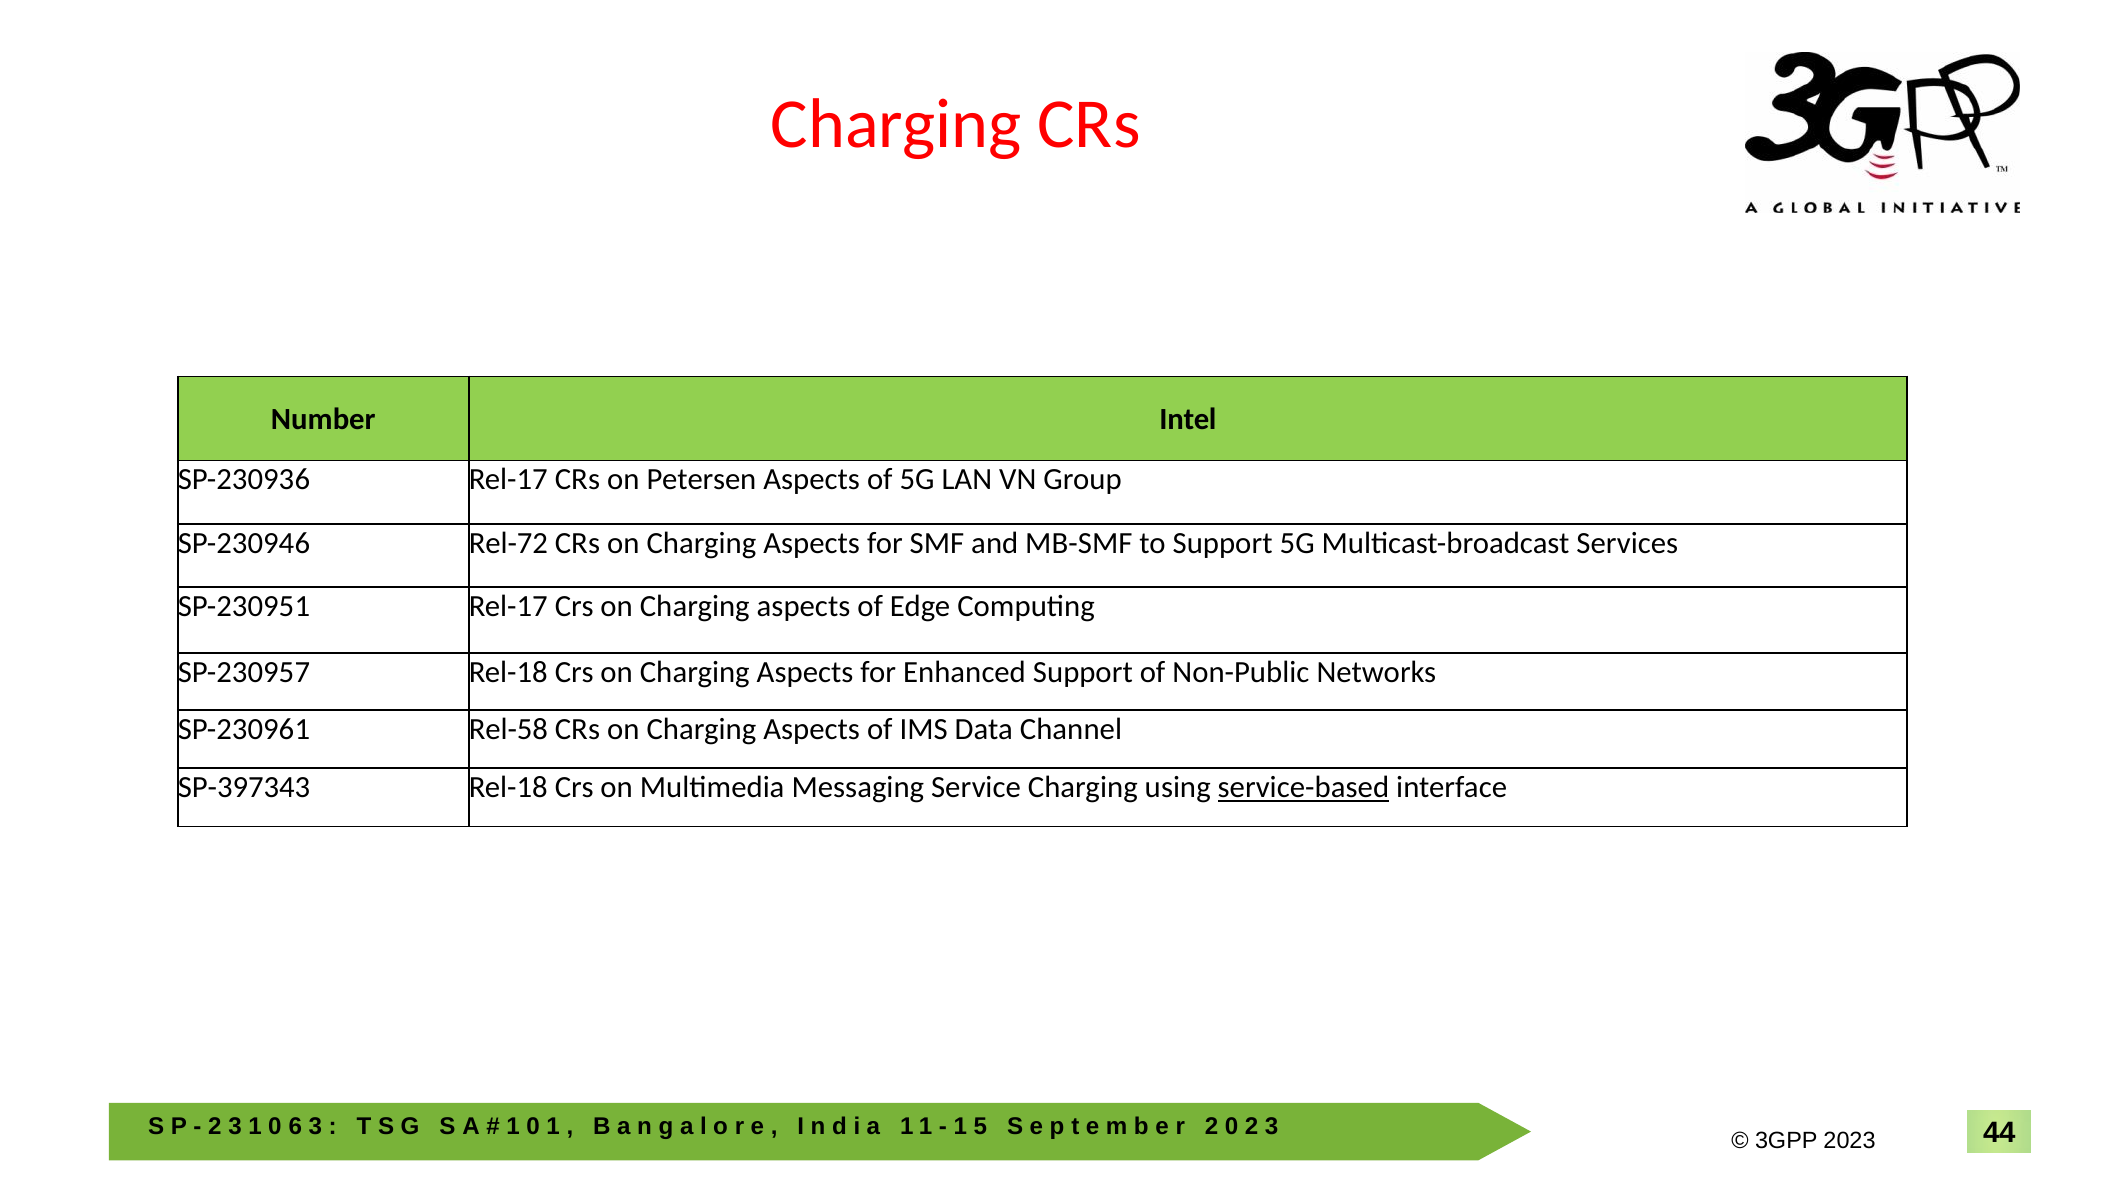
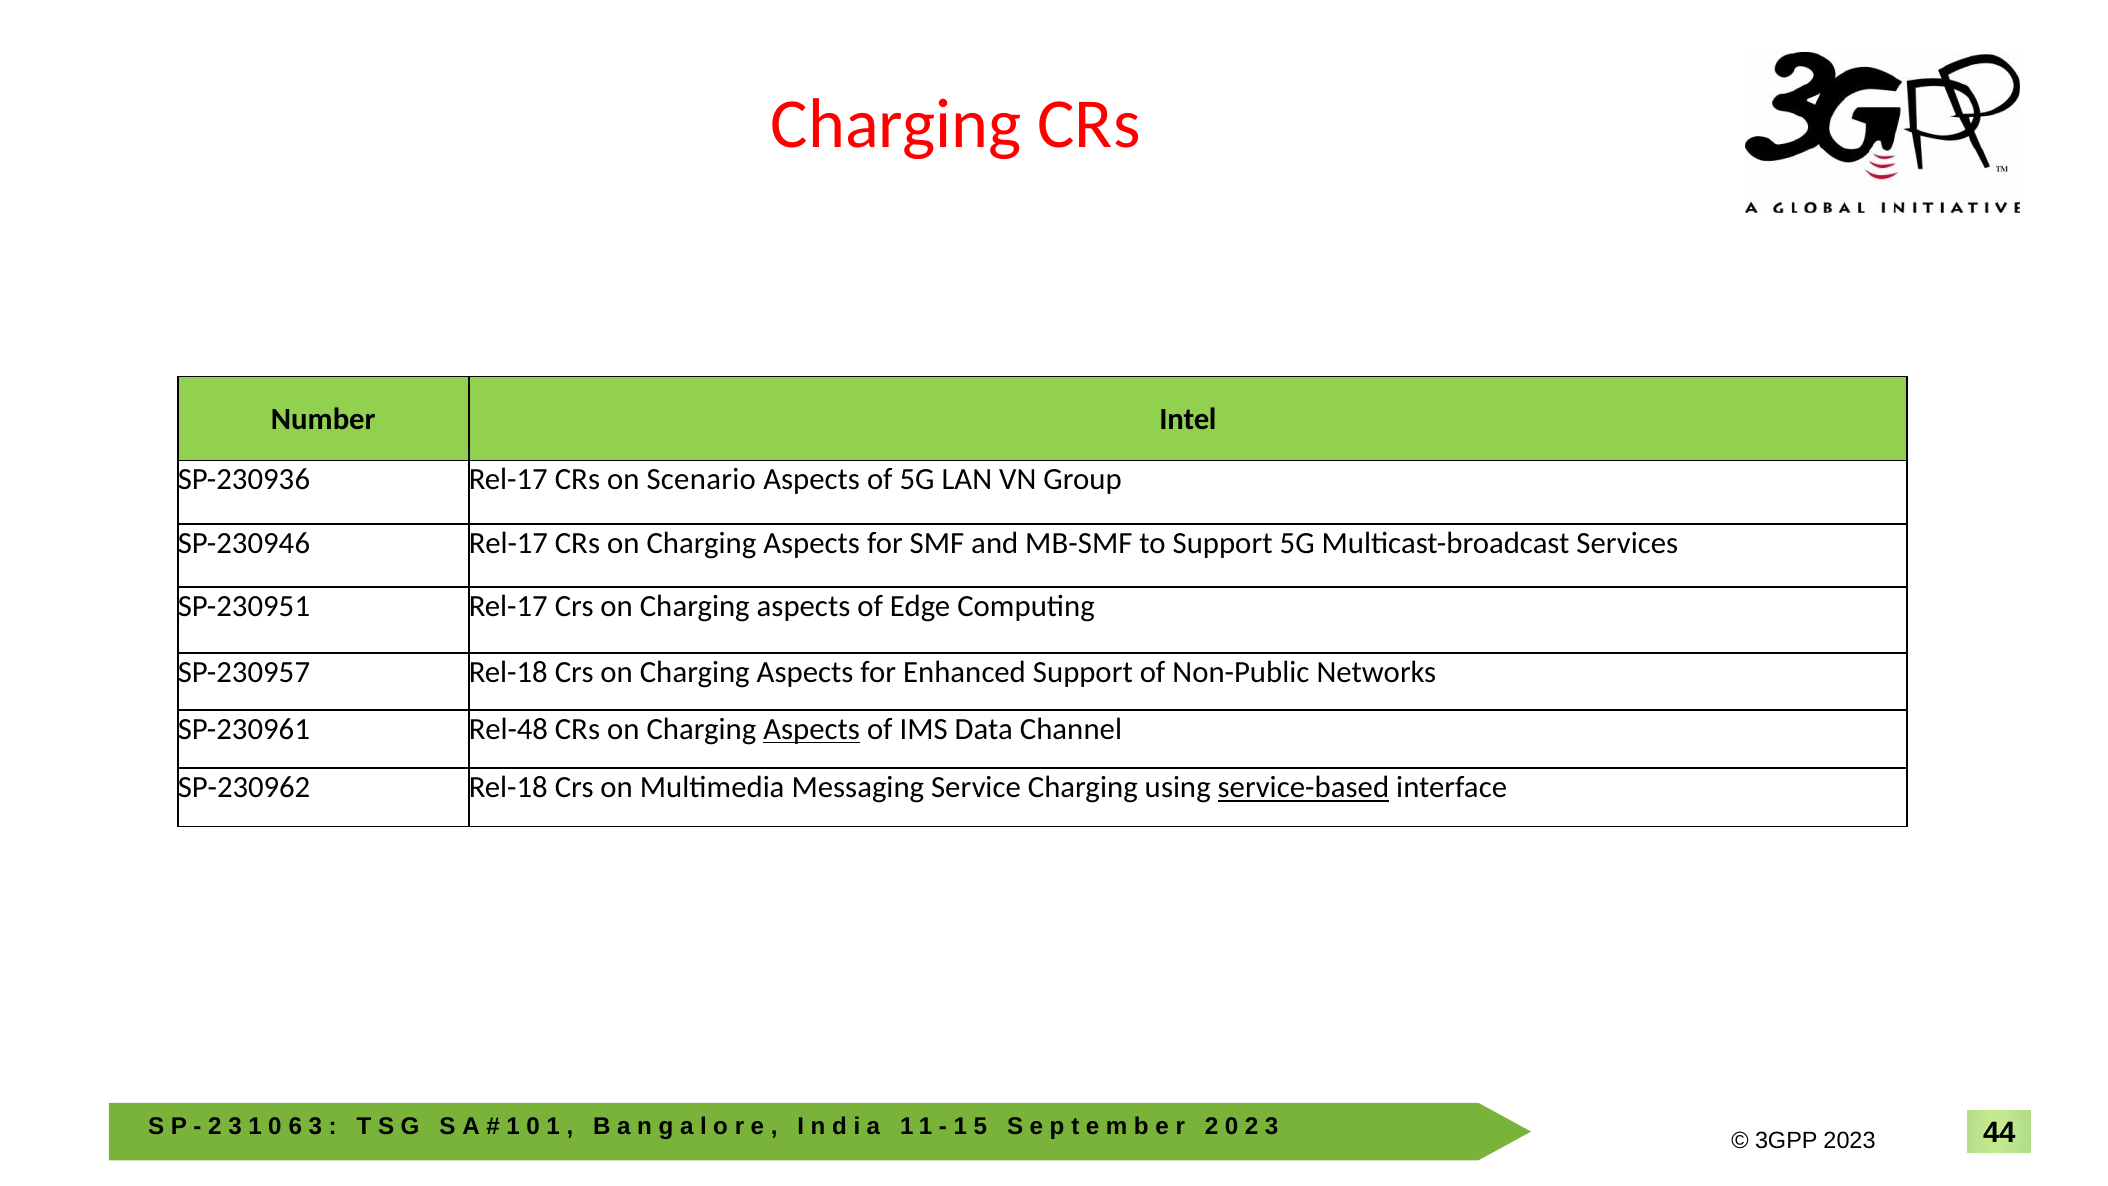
Petersen: Petersen -> Scenario
SP-230946 Rel-72: Rel-72 -> Rel-17
Rel-58: Rel-58 -> Rel-48
Aspects at (812, 729) underline: none -> present
SP-397343: SP-397343 -> SP-230962
